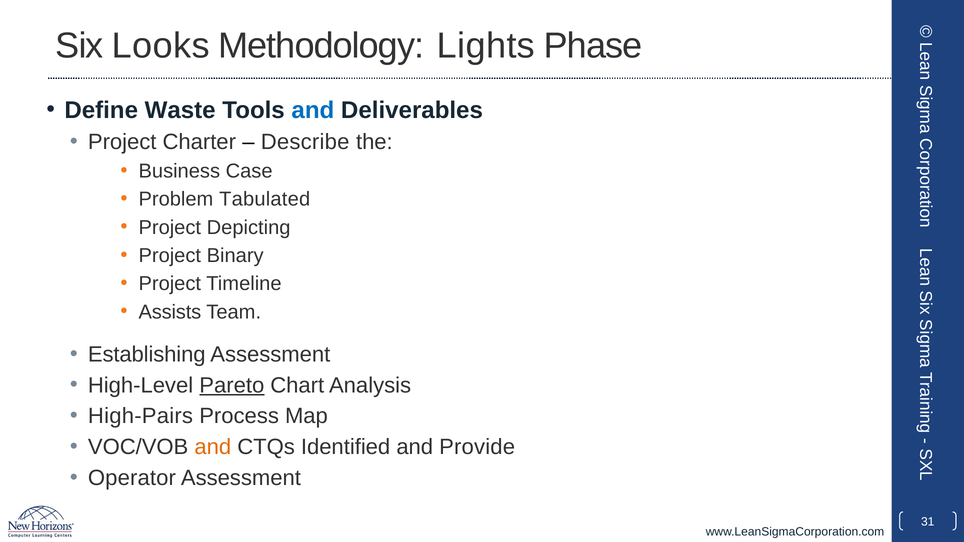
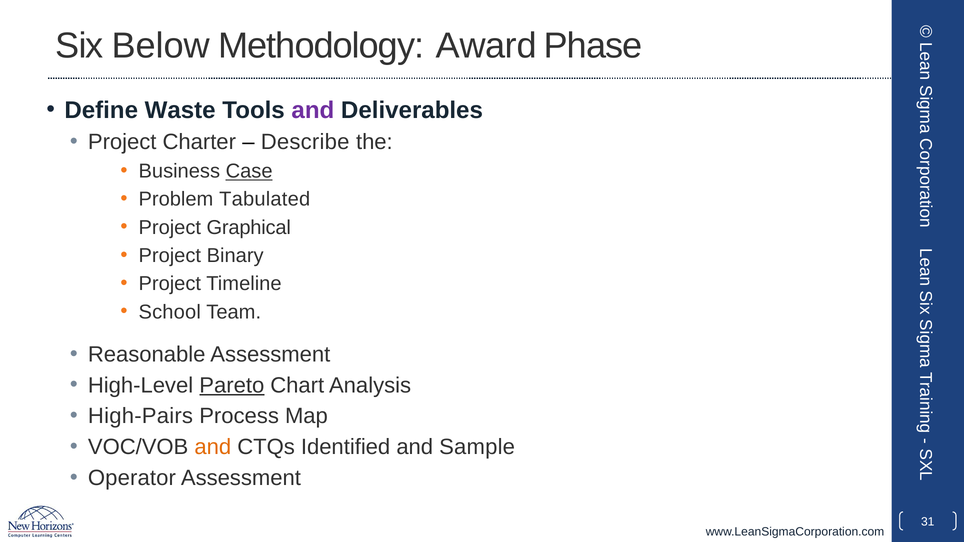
Looks: Looks -> Below
Lights: Lights -> Award
and at (313, 110) colour: blue -> purple
Case underline: none -> present
Depicting: Depicting -> Graphical
Assists: Assists -> School
Establishing: Establishing -> Reasonable
Provide: Provide -> Sample
